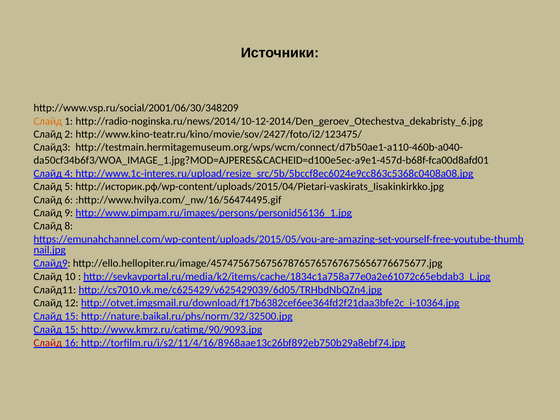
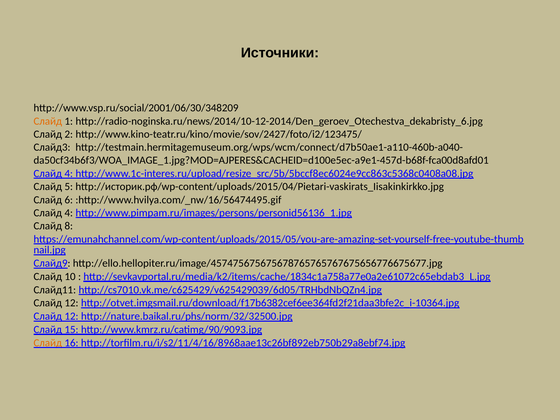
9 at (69, 213): 9 -> 4
15 at (72, 316): 15 -> 12
Слайд at (48, 343) colour: red -> orange
